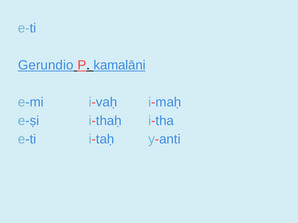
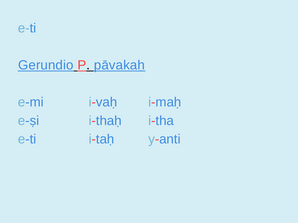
kamalāni: kamalāni -> pāvakaḥ
